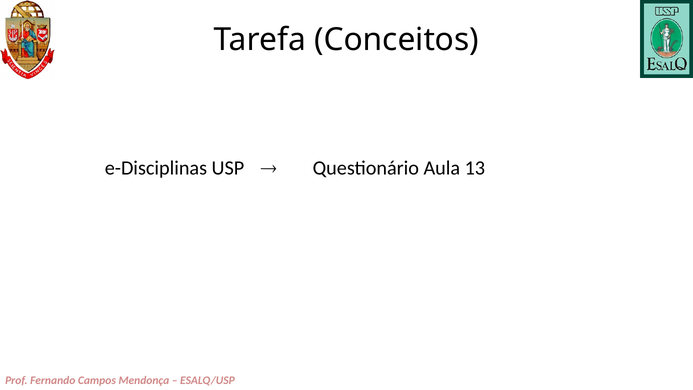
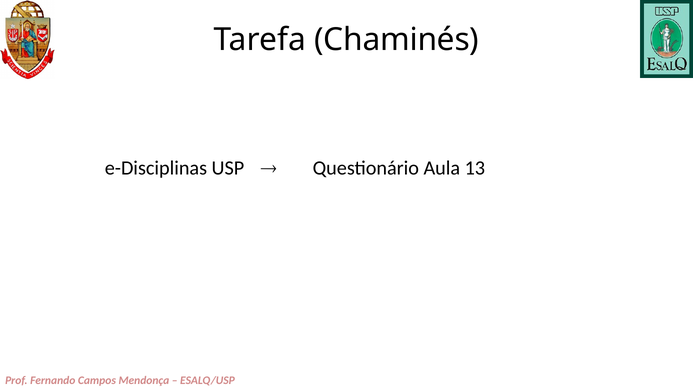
Conceitos: Conceitos -> Chaminés
